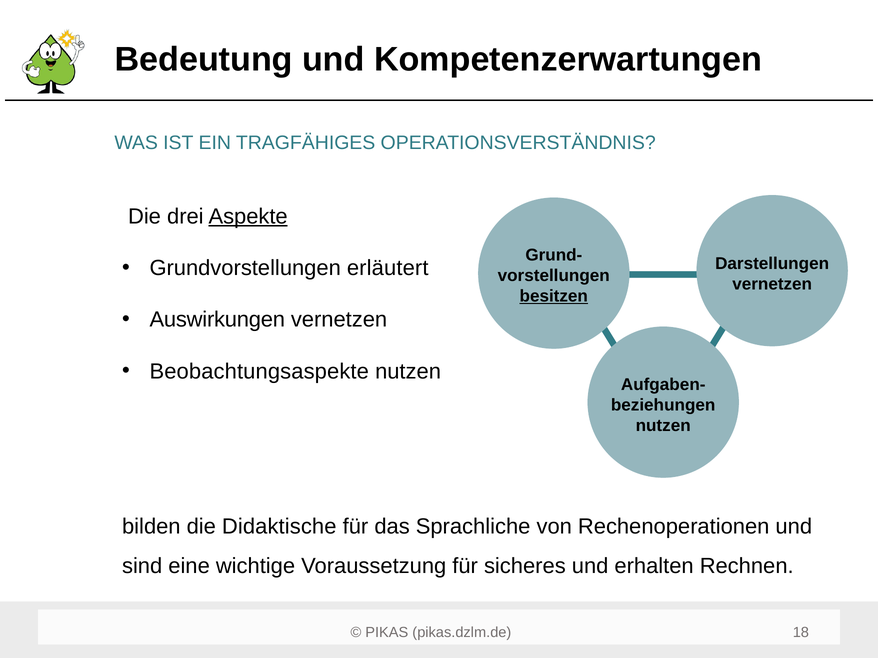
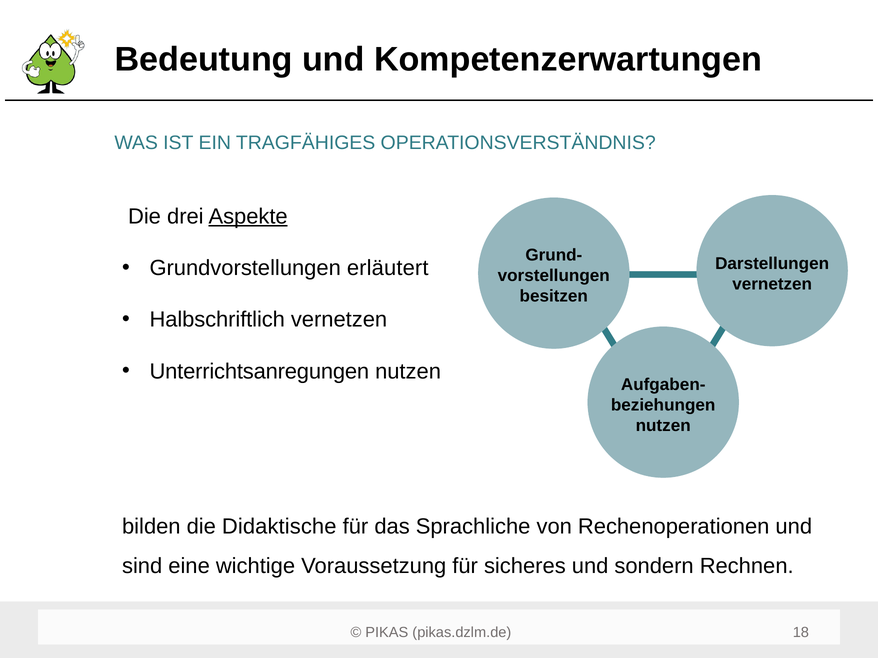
besitzen underline: present -> none
Auswirkungen: Auswirkungen -> Halbschriftlich
Beobachtungsaspekte: Beobachtungsaspekte -> Unterrichtsanregungen
erhalten: erhalten -> sondern
